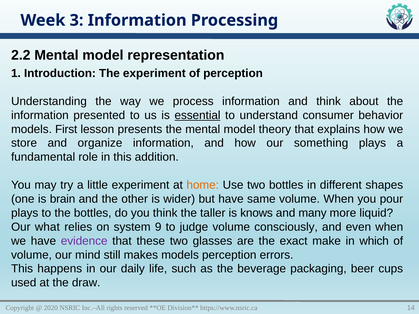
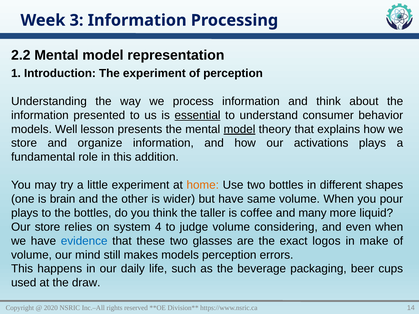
First: First -> Well
model at (240, 129) underline: none -> present
something: something -> activations
knows: knows -> coffee
Our what: what -> store
9: 9 -> 4
consciously: consciously -> considering
evidence colour: purple -> blue
make: make -> logos
which: which -> make
